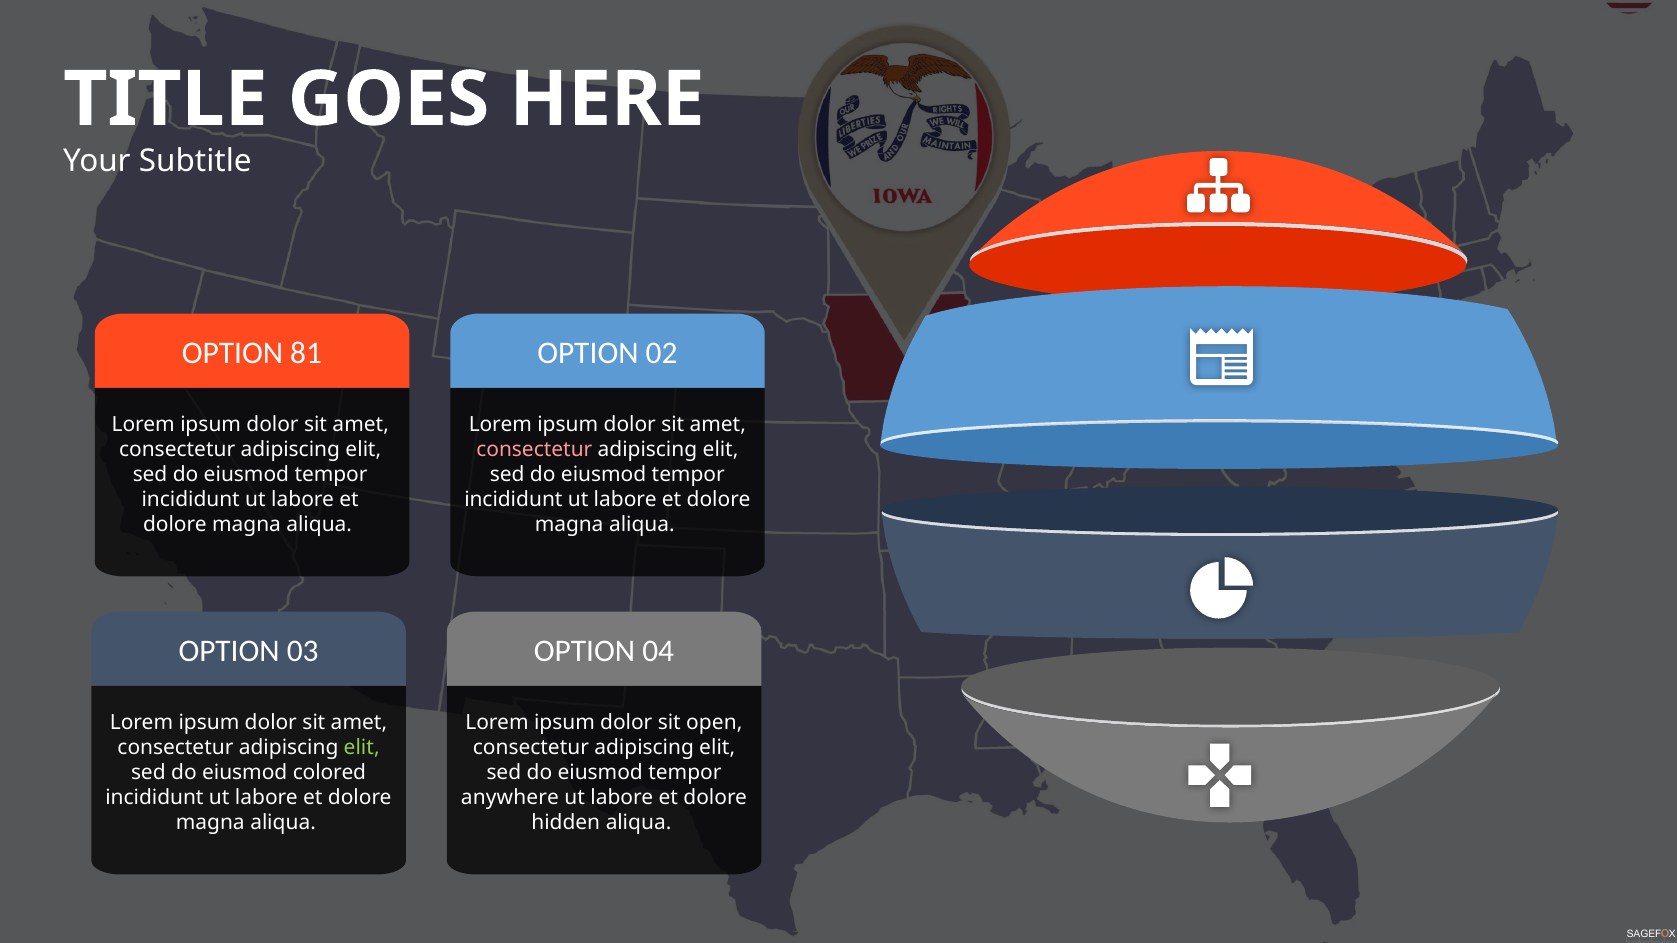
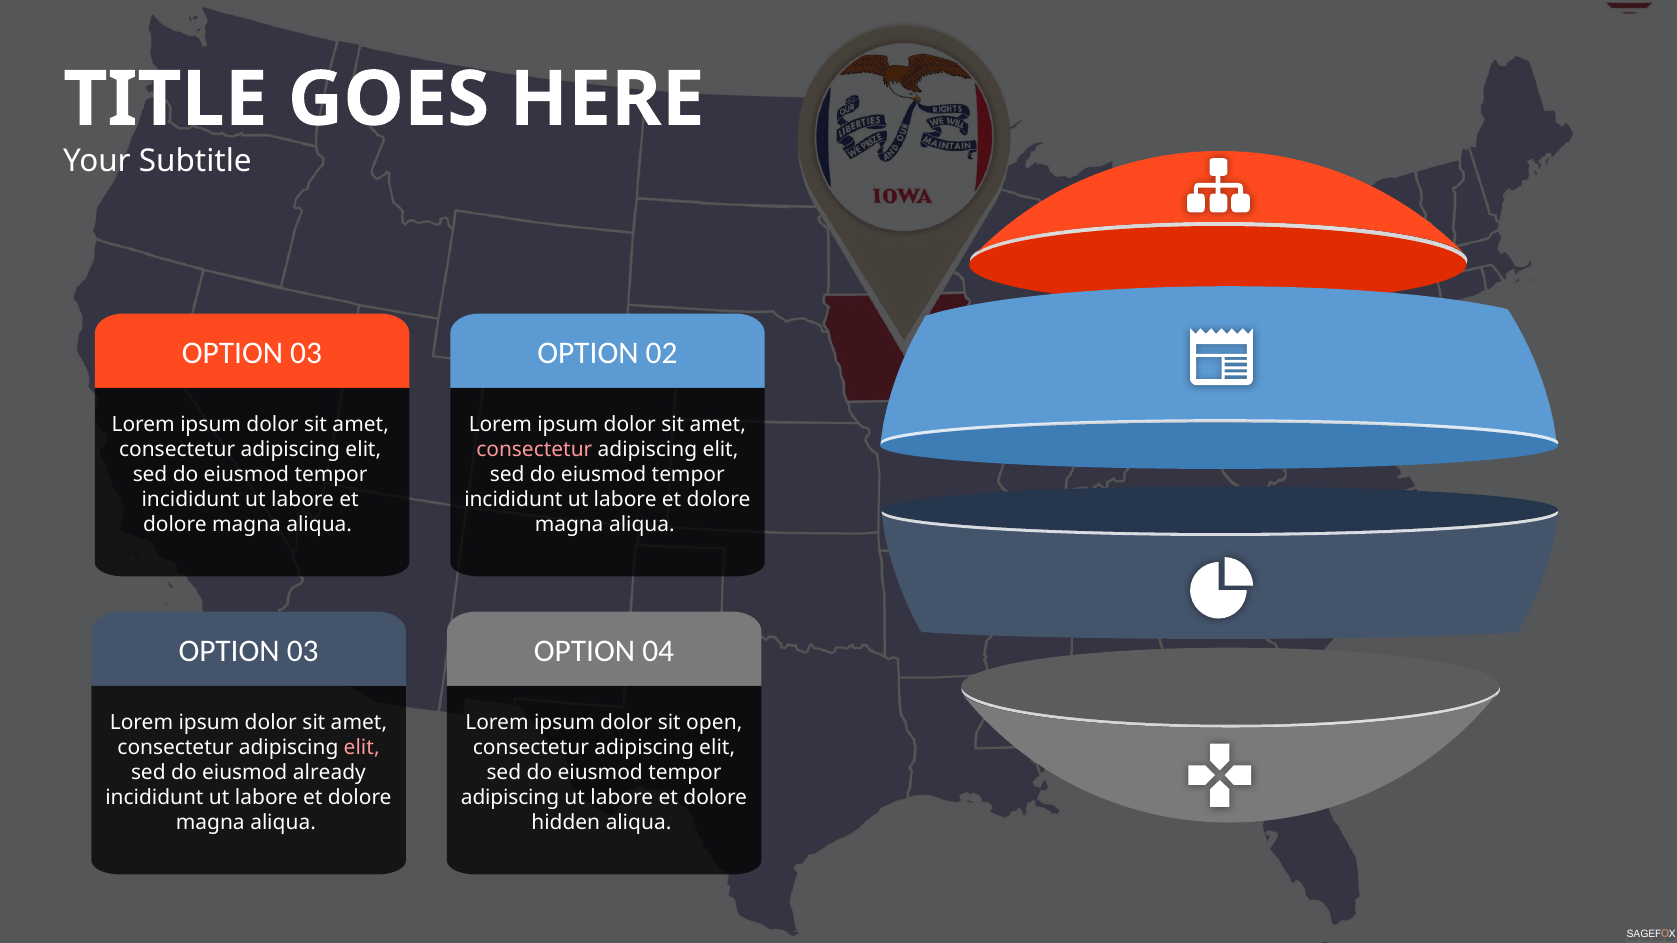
81 at (306, 353): 81 -> 03
elit at (362, 748) colour: light green -> pink
colored: colored -> already
anywhere at (510, 798): anywhere -> adipiscing
